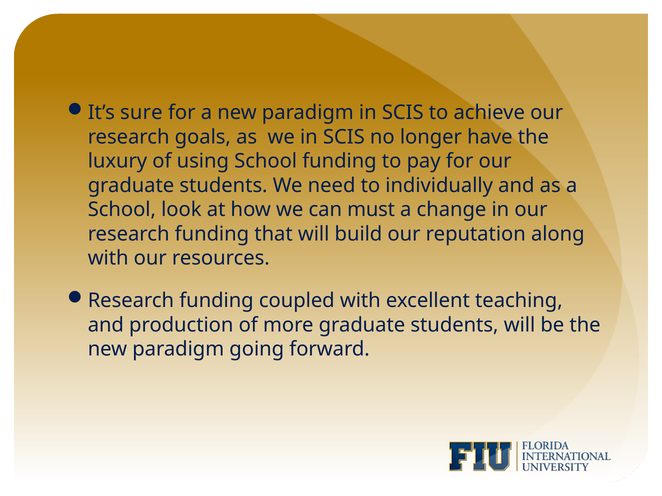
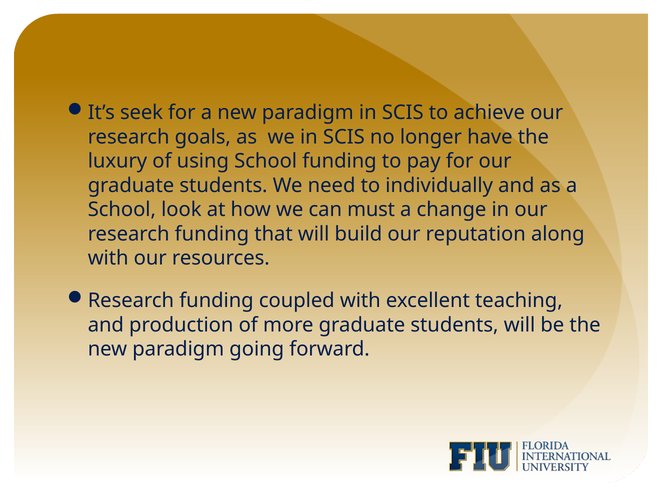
sure: sure -> seek
